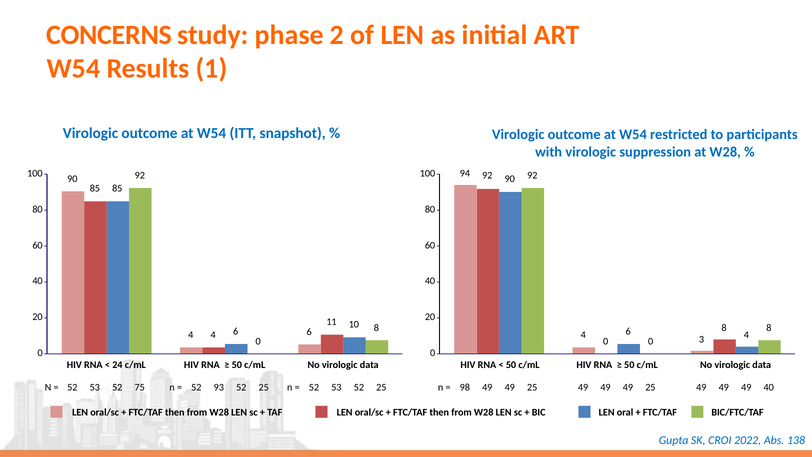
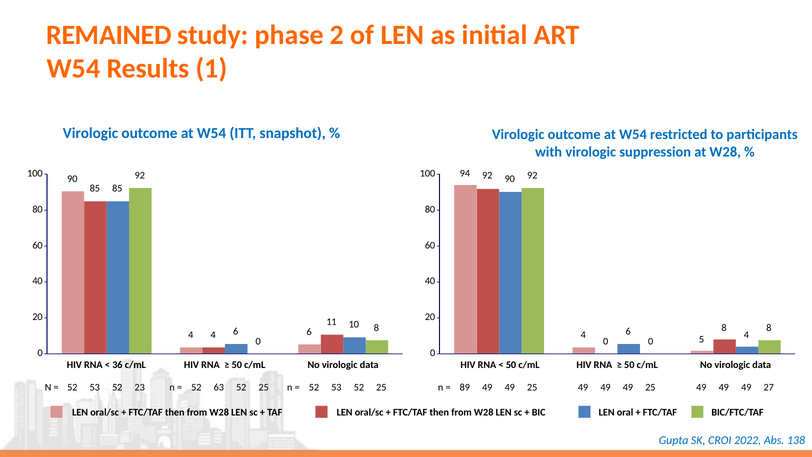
CONCERNS: CONCERNS -> REMAINED
3: 3 -> 5
24: 24 -> 36
75: 75 -> 23
93: 93 -> 63
98: 98 -> 89
49 40: 40 -> 27
